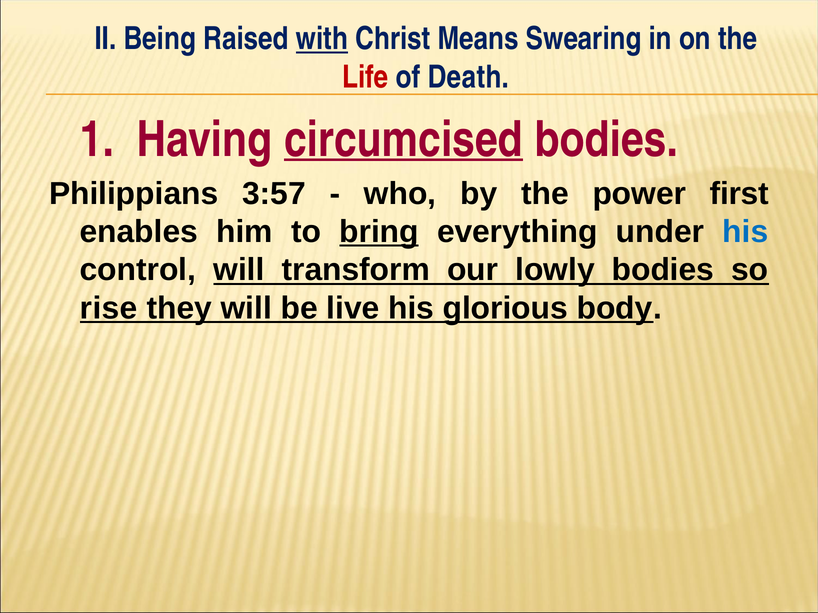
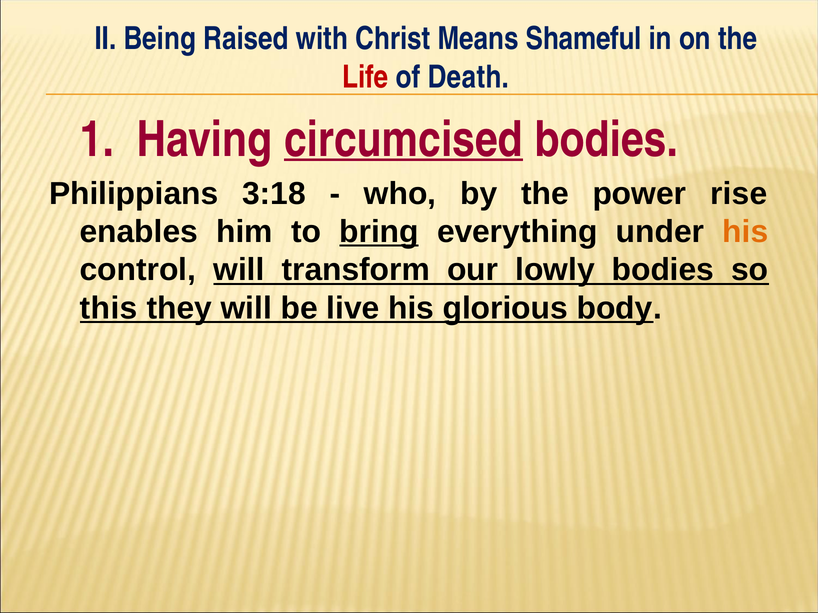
with underline: present -> none
Swearing: Swearing -> Shameful
3:57: 3:57 -> 3:18
first: first -> rise
his at (745, 232) colour: blue -> orange
rise: rise -> this
